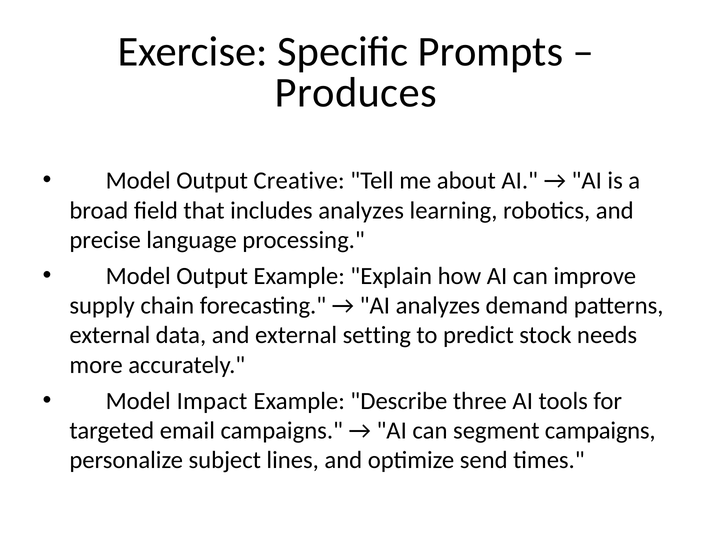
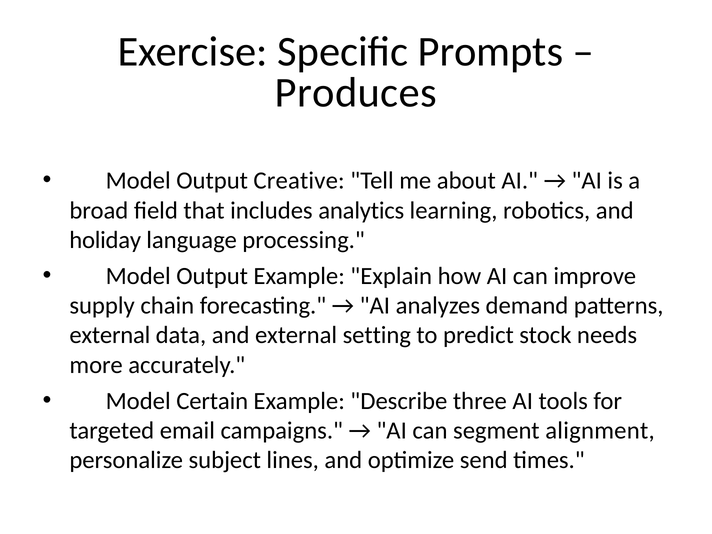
includes analyzes: analyzes -> analytics
precise: precise -> holiday
Impact: Impact -> Certain
segment campaigns: campaigns -> alignment
